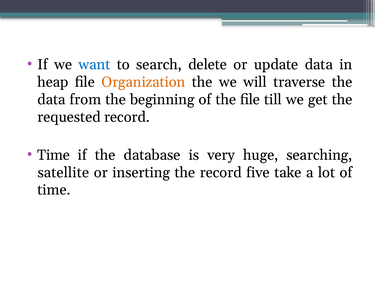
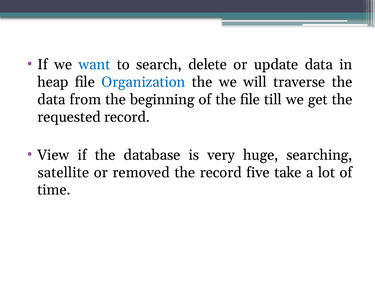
Organization colour: orange -> blue
Time at (54, 155): Time -> View
inserting: inserting -> removed
